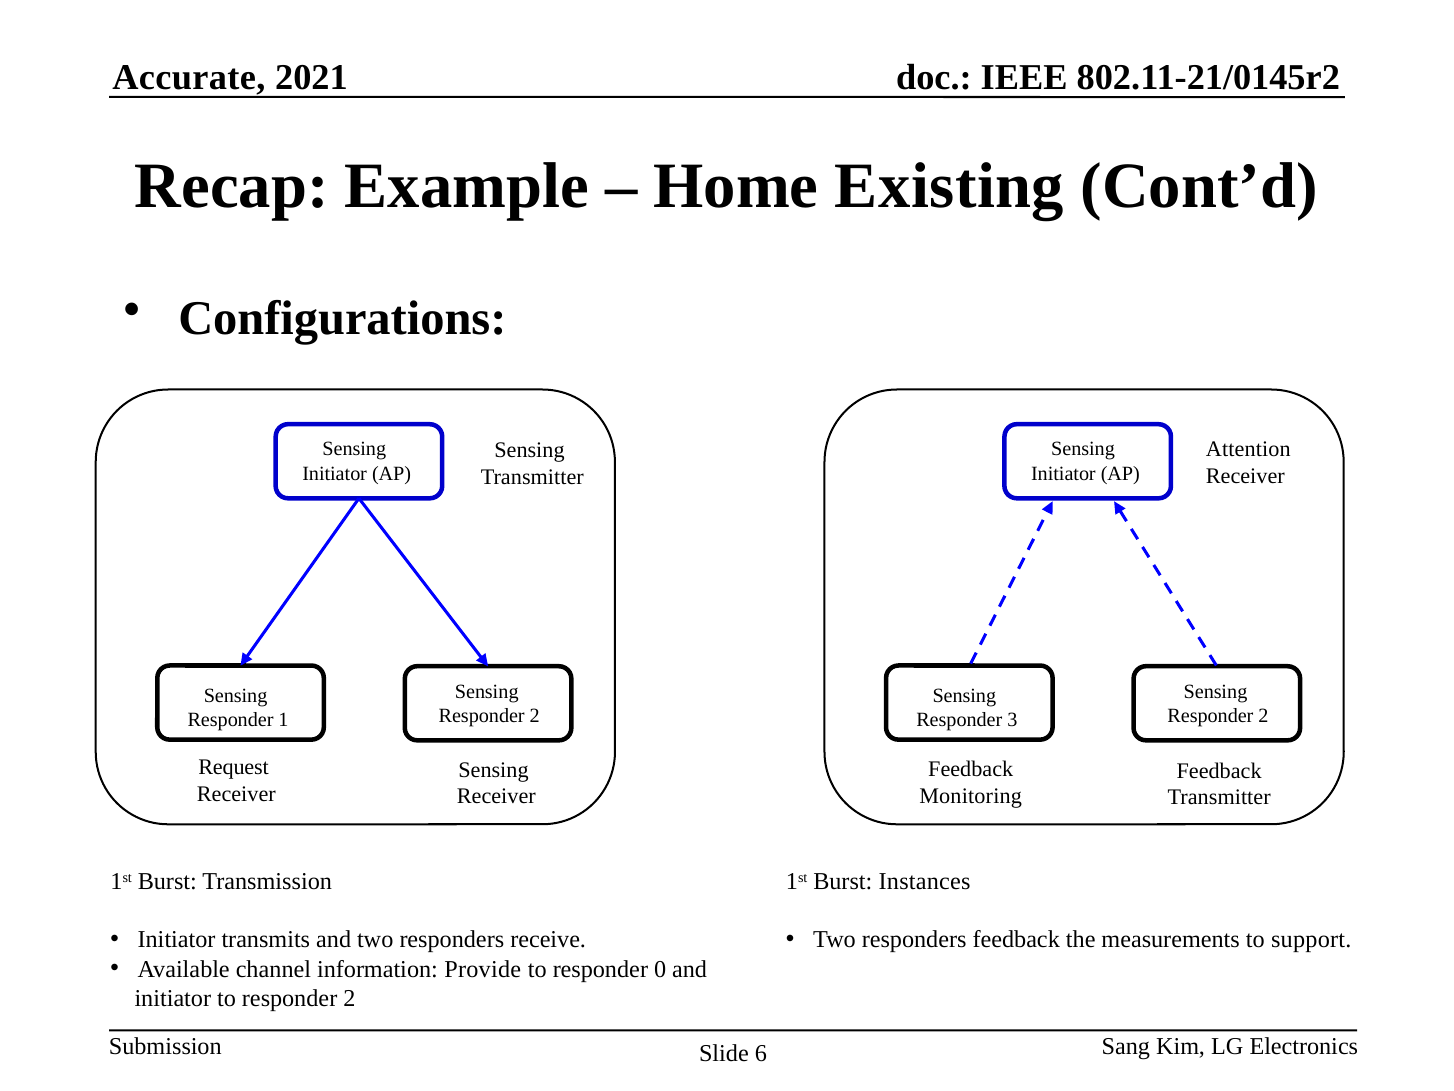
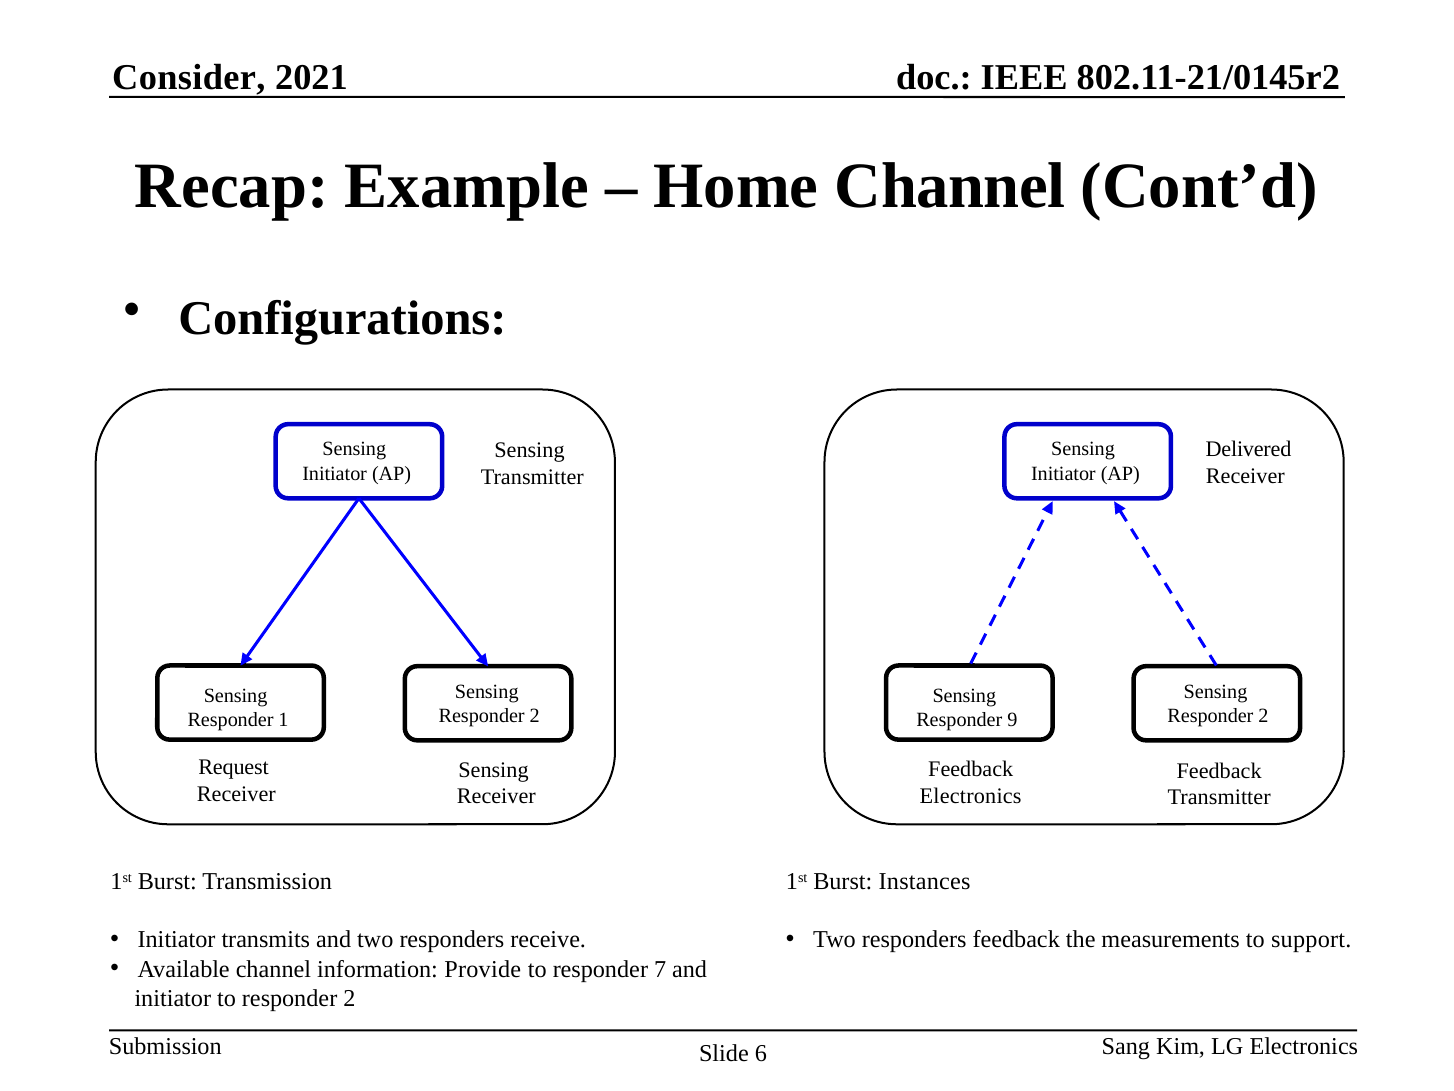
Accurate: Accurate -> Consider
Home Existing: Existing -> Channel
Attention: Attention -> Delivered
3: 3 -> 9
Monitoring at (971, 795): Monitoring -> Electronics
0: 0 -> 7
